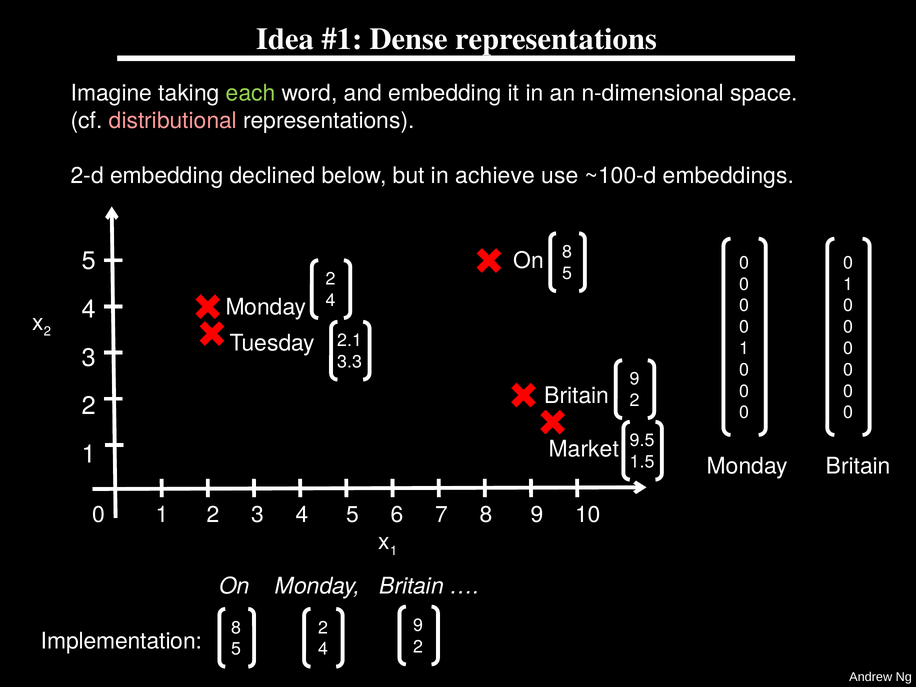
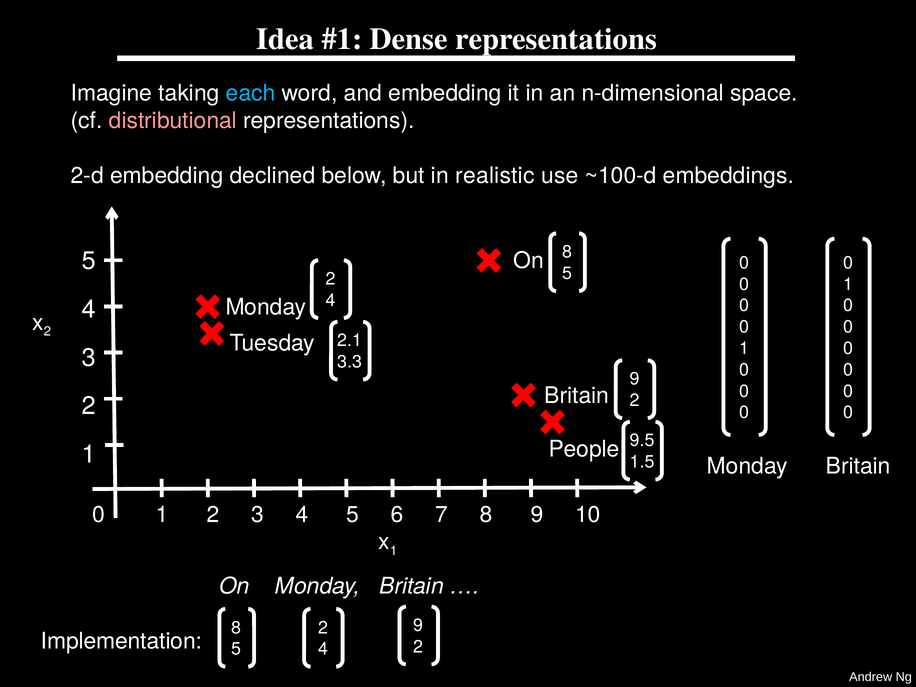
each colour: light green -> light blue
achieve: achieve -> realistic
Market: Market -> People
